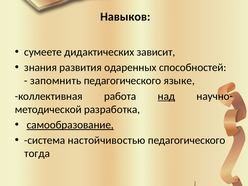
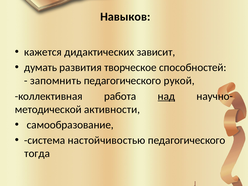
сумеете: сумеете -> кажется
знания: знания -> думать
одаренных: одаренных -> творческое
языке: языке -> рукой
разработка: разработка -> активности
самообразование underline: present -> none
